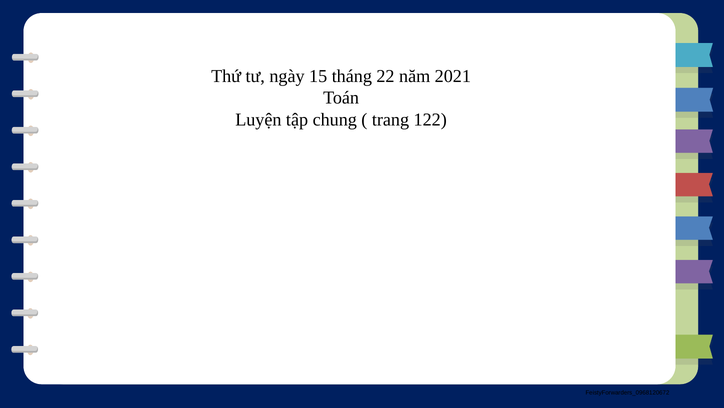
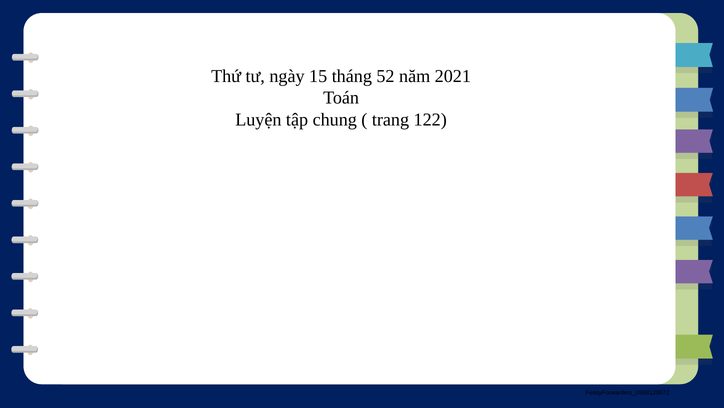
22: 22 -> 52
